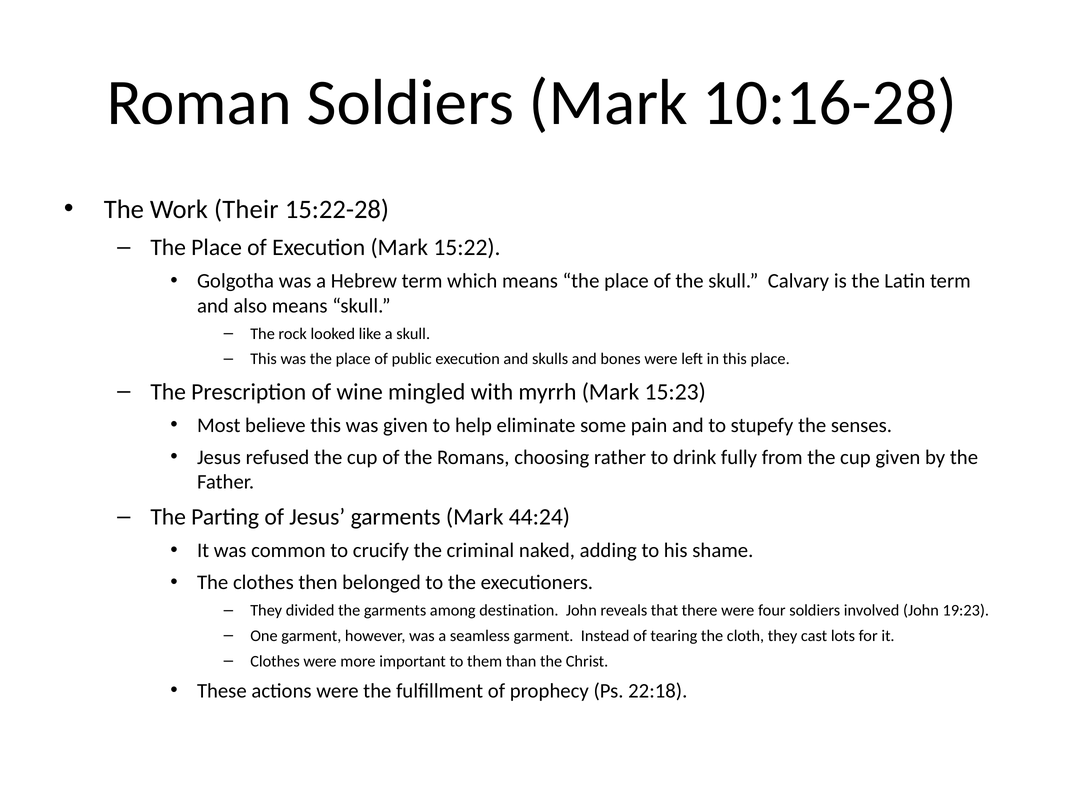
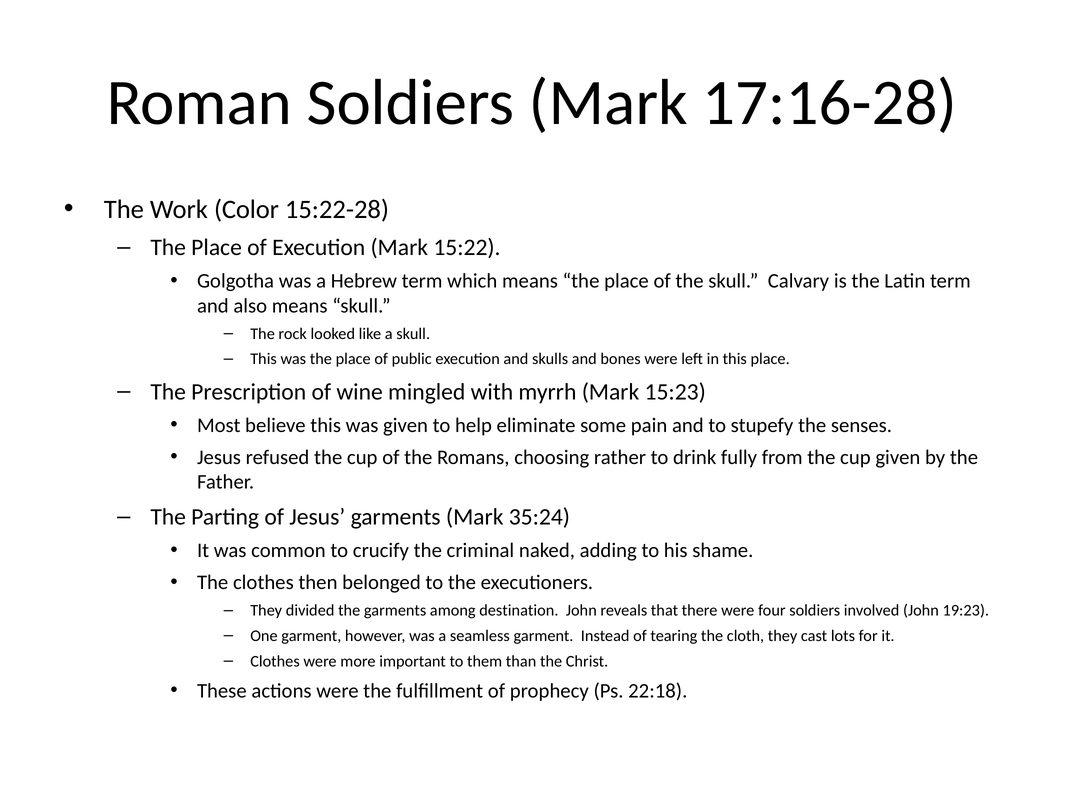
10:16-28: 10:16-28 -> 17:16-28
Their: Their -> Color
44:24: 44:24 -> 35:24
